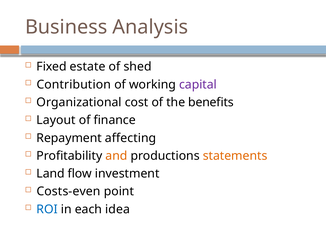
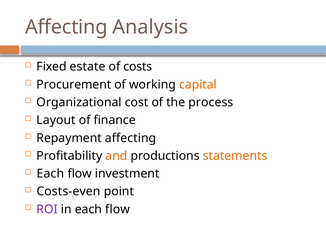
Business at (66, 27): Business -> Affecting
shed: shed -> costs
Contribution: Contribution -> Procurement
capital colour: purple -> orange
benefits: benefits -> process
Land at (51, 174): Land -> Each
ROI colour: blue -> purple
in each idea: idea -> flow
